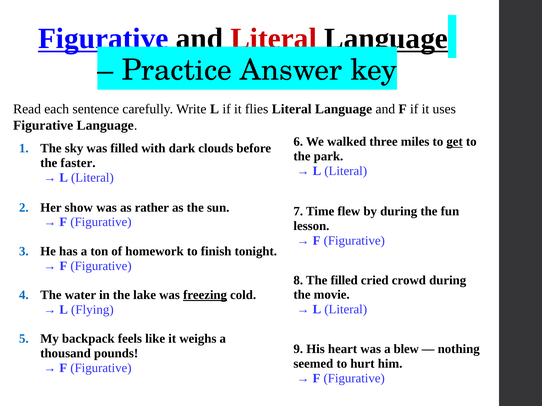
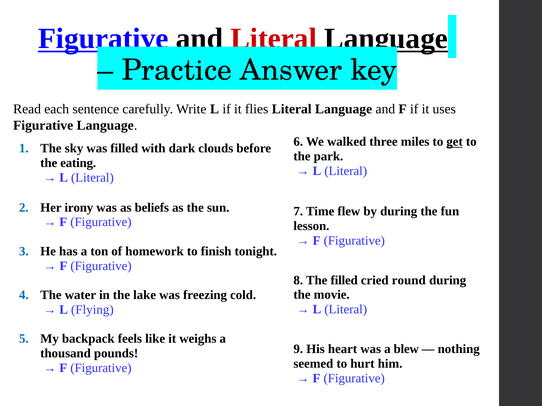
faster: faster -> eating
show: show -> irony
rather: rather -> beliefs
crowd: crowd -> round
freezing underline: present -> none
